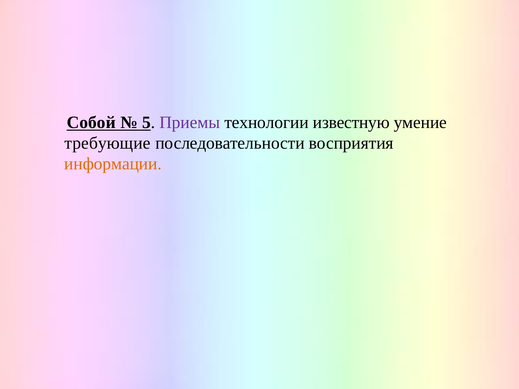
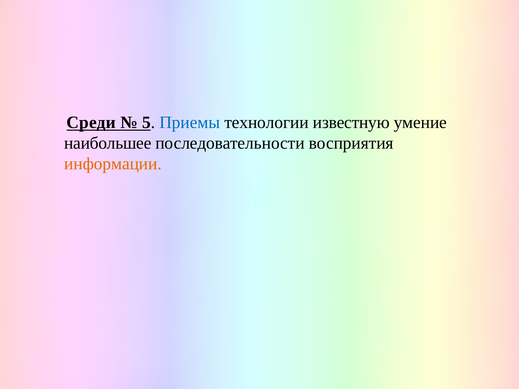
Собой: Собой -> Среди
Приемы colour: purple -> blue
требующие: требующие -> наибольшее
